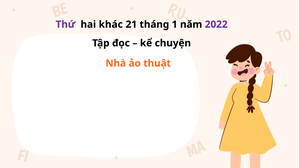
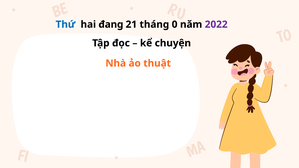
Thứ colour: purple -> blue
khác: khác -> đang
1: 1 -> 0
